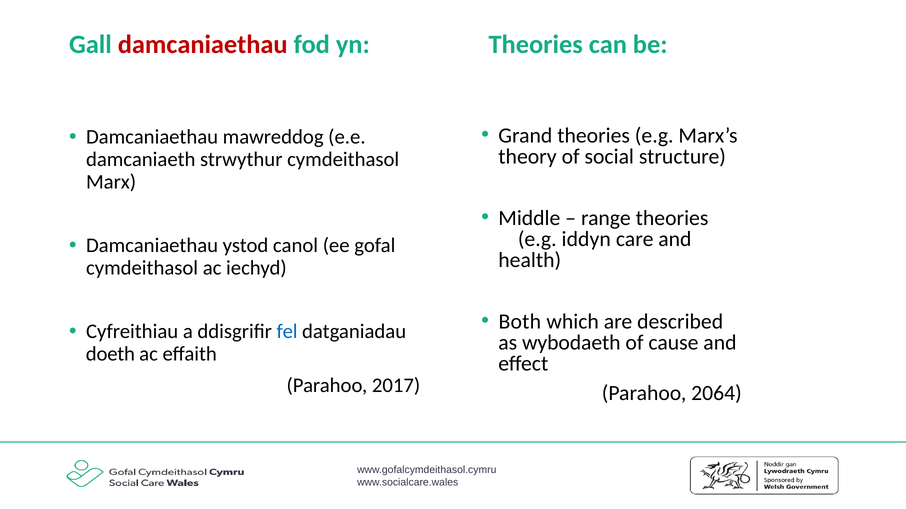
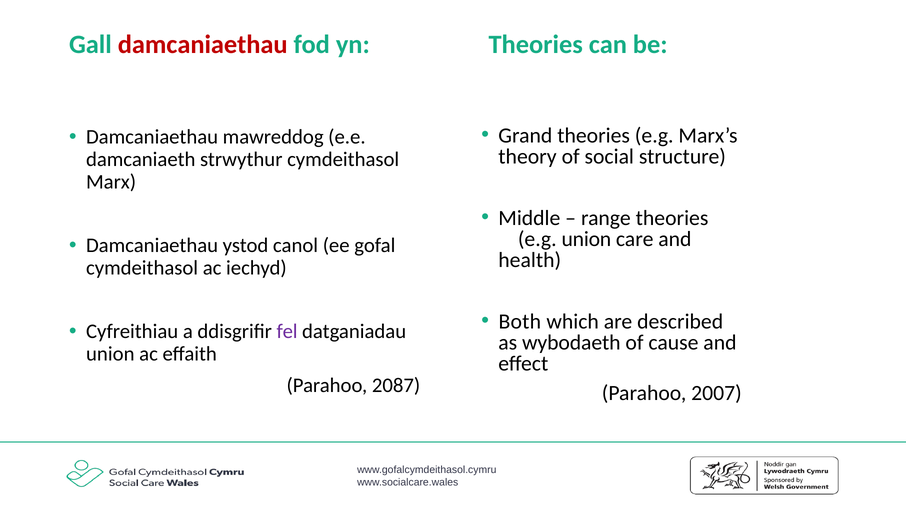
e.g iddyn: iddyn -> union
fel colour: blue -> purple
doeth at (110, 354): doeth -> union
2017: 2017 -> 2087
2064: 2064 -> 2007
